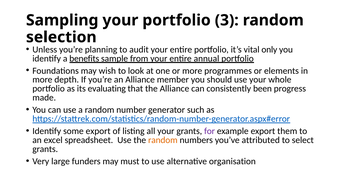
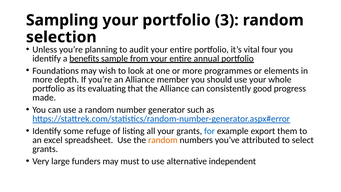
only: only -> four
been: been -> good
some export: export -> refuge
for colour: purple -> blue
organisation: organisation -> independent
